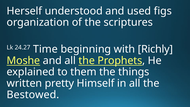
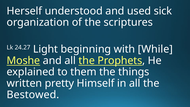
figs: figs -> sick
Time: Time -> Light
Richly: Richly -> While
